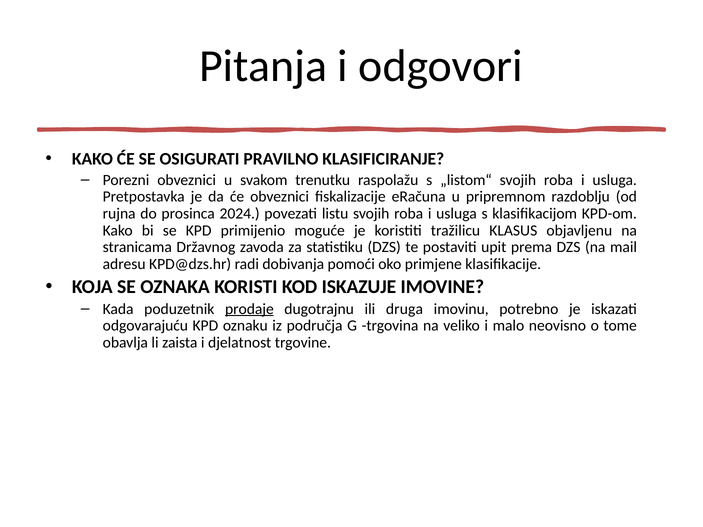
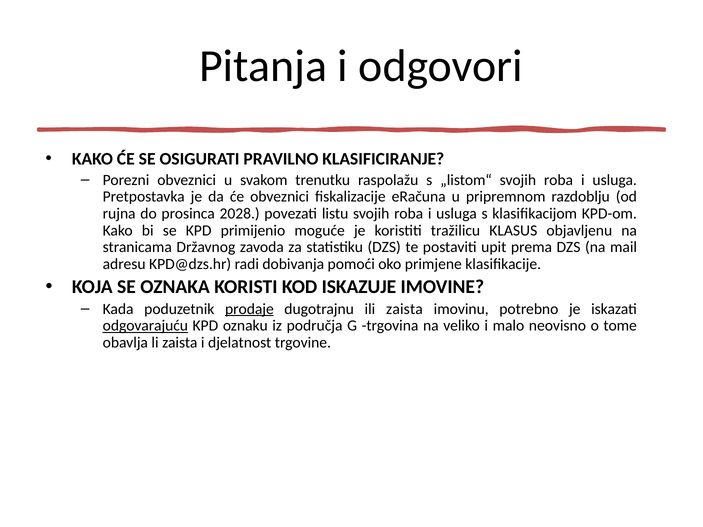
2024: 2024 -> 2028
ili druga: druga -> zaista
odgovarajuću underline: none -> present
